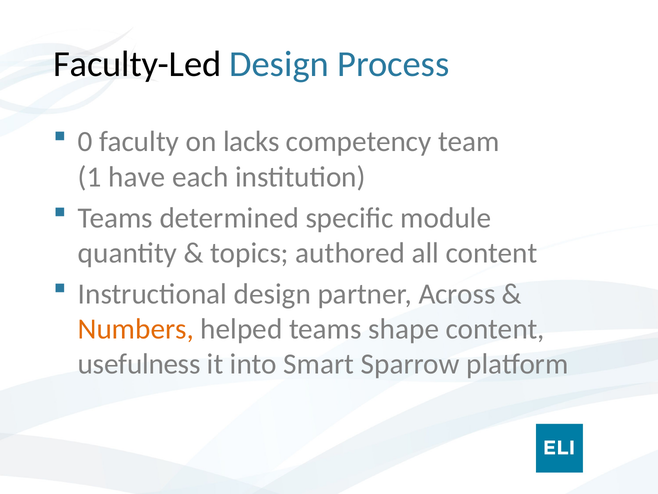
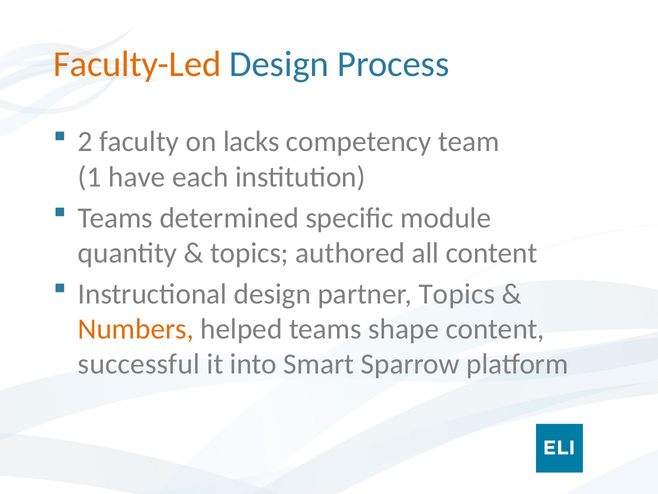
Faculty-Led colour: black -> orange
0: 0 -> 2
partner Across: Across -> Topics
usefulness: usefulness -> successful
